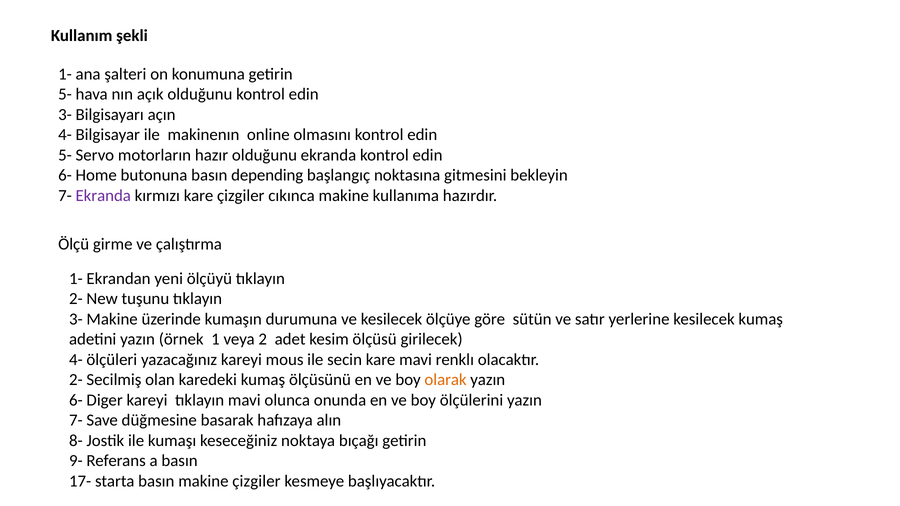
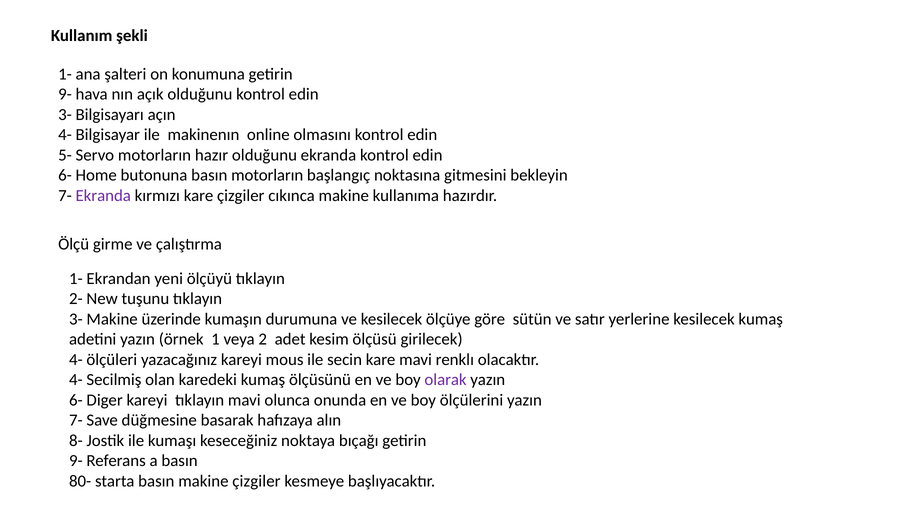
5- at (65, 94): 5- -> 9-
basın depending: depending -> motorların
2- at (76, 380): 2- -> 4-
olarak colour: orange -> purple
17-: 17- -> 80-
